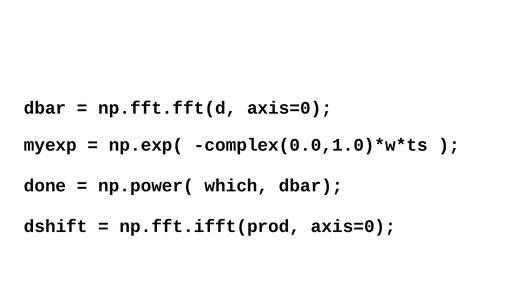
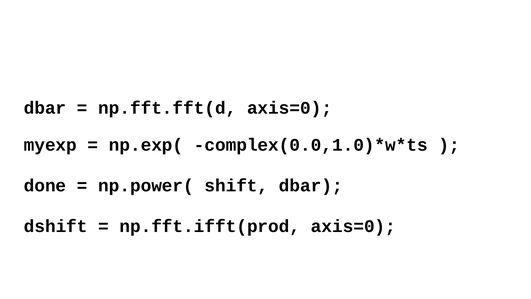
which: which -> shift
